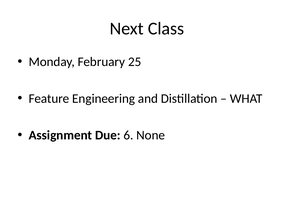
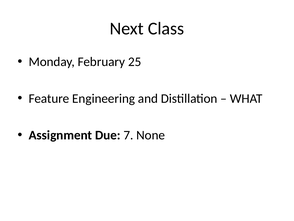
6: 6 -> 7
